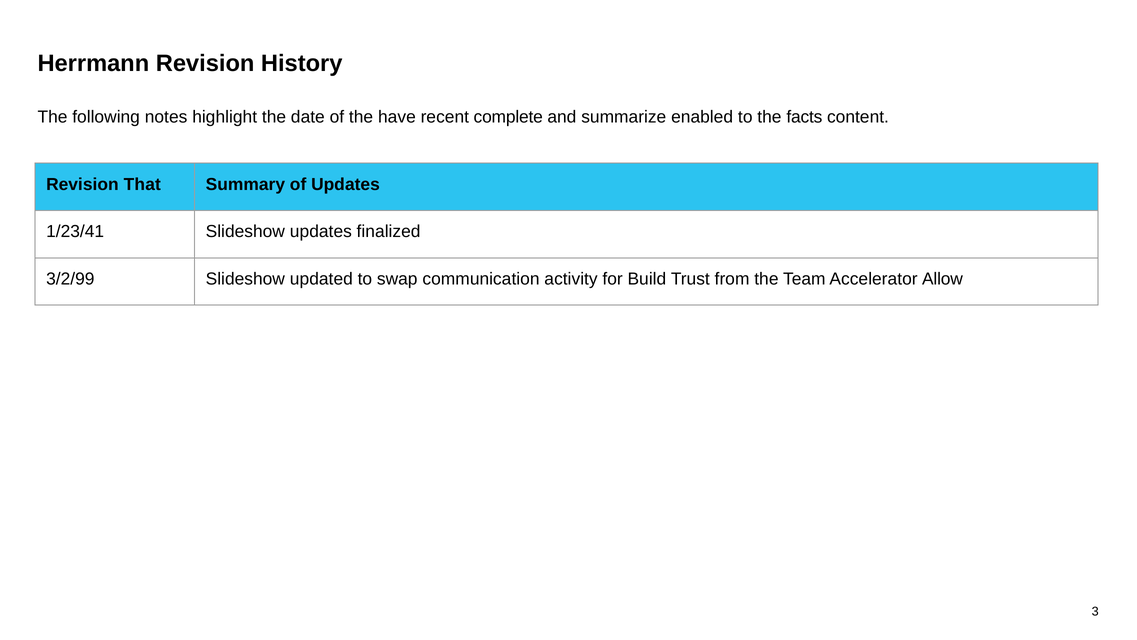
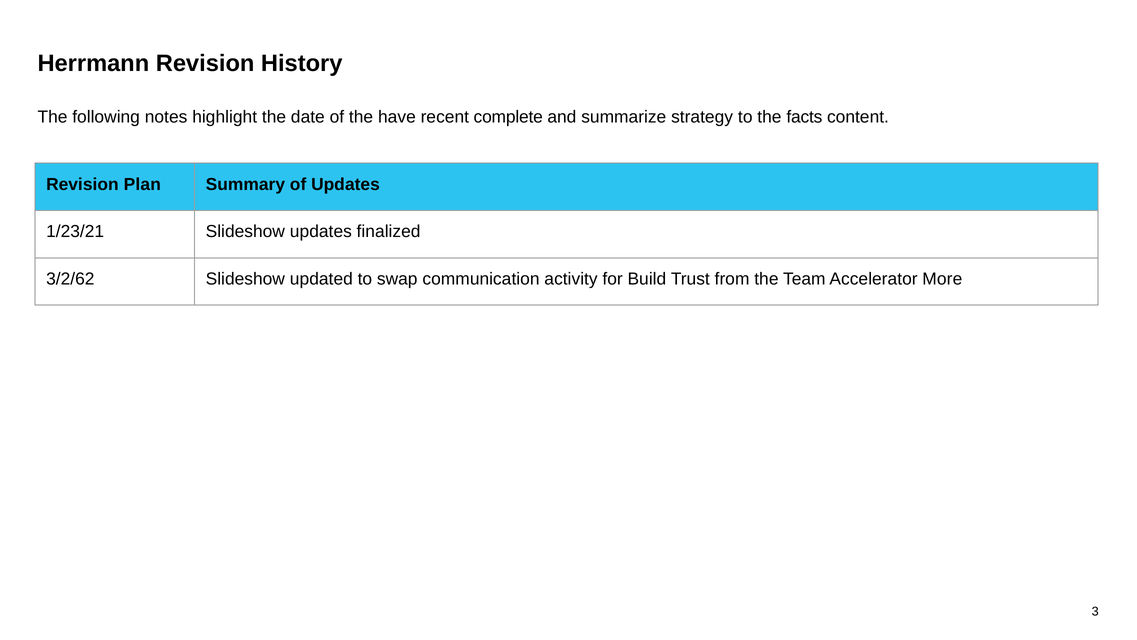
enabled: enabled -> strategy
That: That -> Plan
1/23/41: 1/23/41 -> 1/23/21
3/2/99: 3/2/99 -> 3/2/62
Allow: Allow -> More
